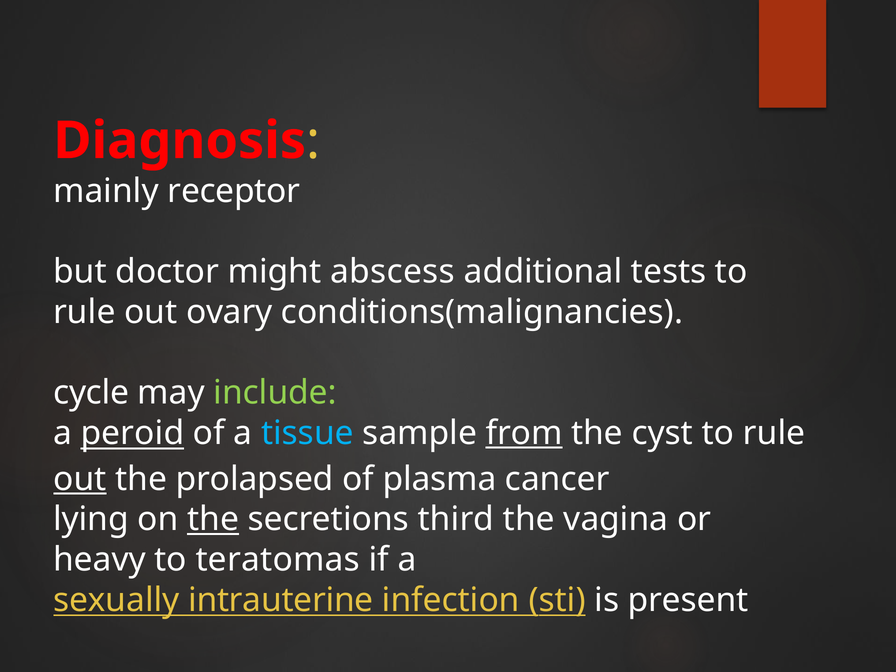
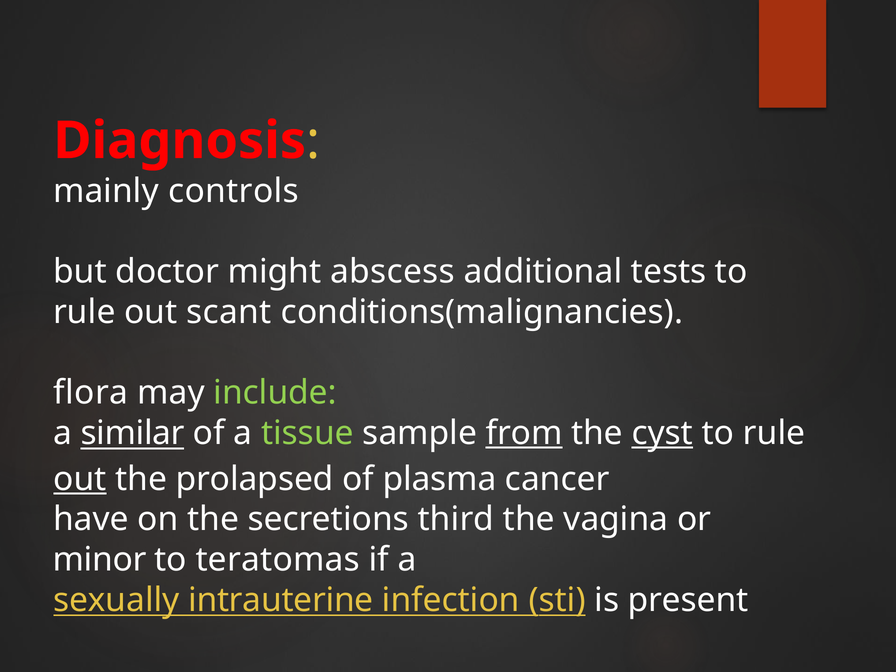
receptor: receptor -> controls
ovary: ovary -> scant
cycle: cycle -> flora
peroid: peroid -> similar
tissue colour: light blue -> light green
cyst underline: none -> present
lying: lying -> have
the at (213, 519) underline: present -> none
heavy: heavy -> minor
